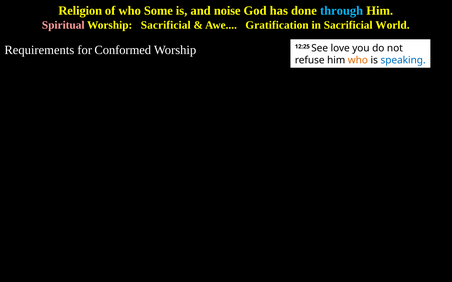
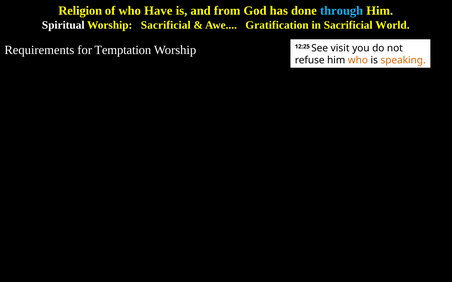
Some: Some -> Have
noise: noise -> from
Spiritual colour: pink -> white
Conformed: Conformed -> Temptation
love: love -> visit
speaking colour: blue -> orange
